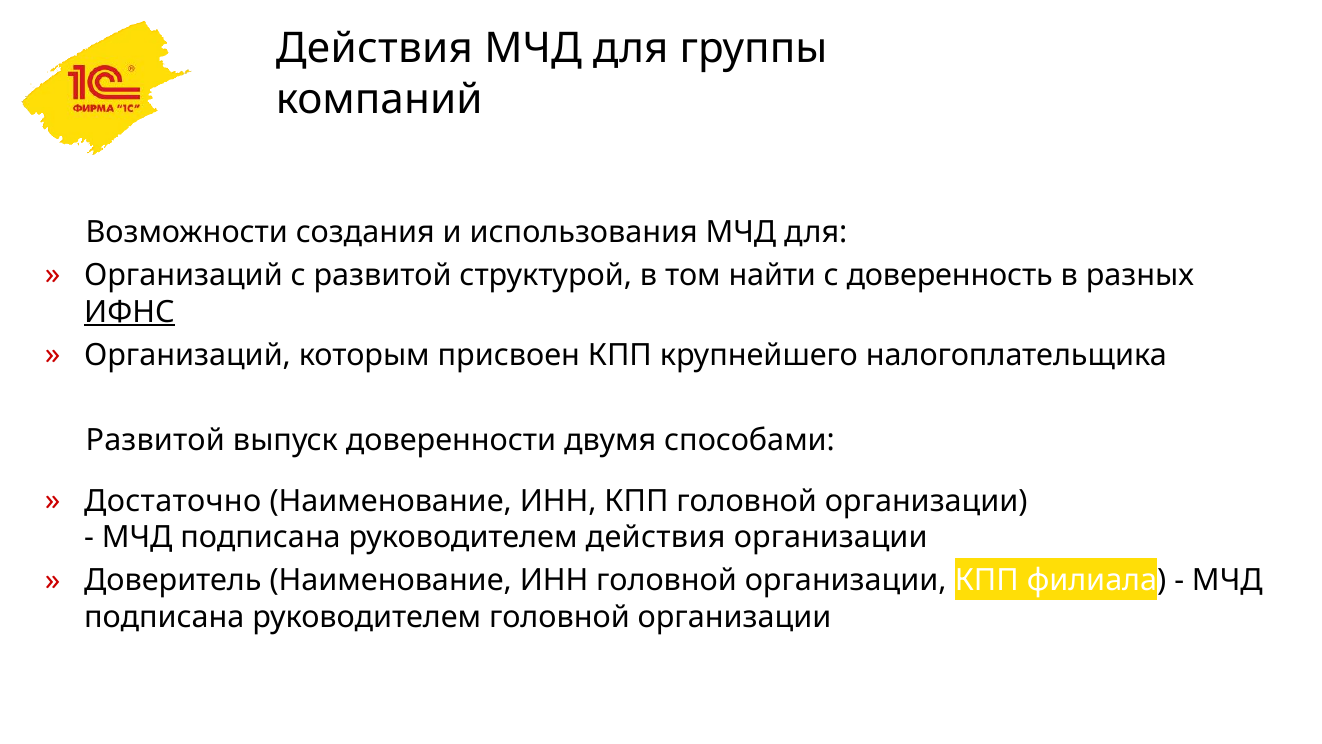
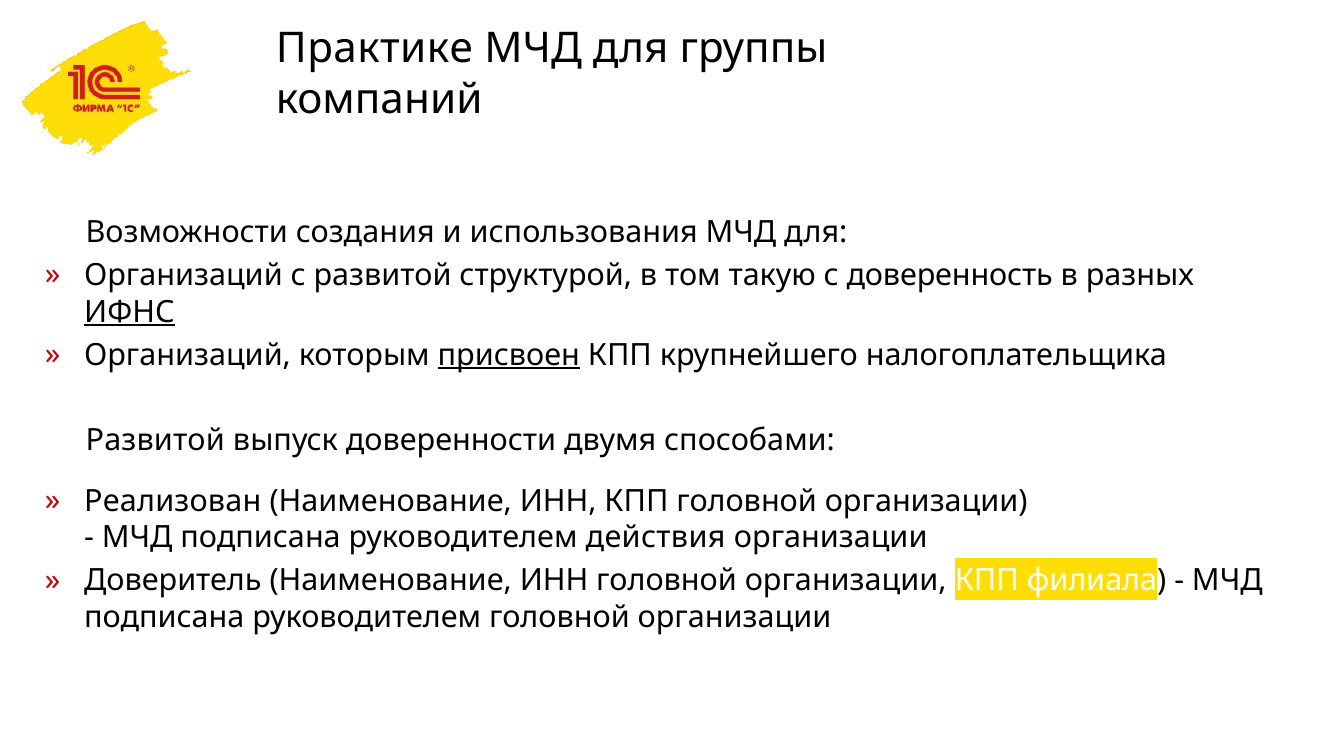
Действия at (374, 49): Действия -> Практике
найти: найти -> такую
присвоен underline: none -> present
Достаточно: Достаточно -> Реализован
